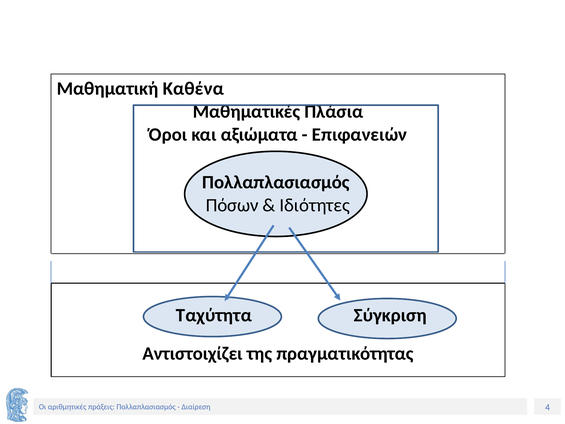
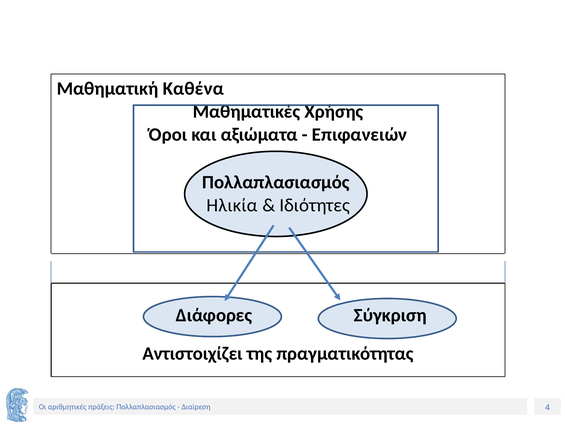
Πλάσια: Πλάσια -> Χρήσης
Πόσων: Πόσων -> Ηλικία
Ταχύτητα: Ταχύτητα -> Διάφορες
